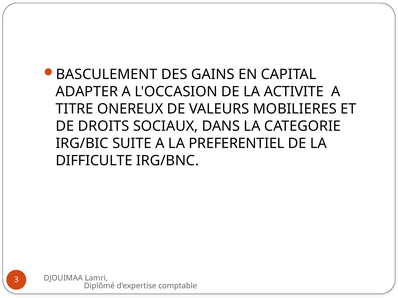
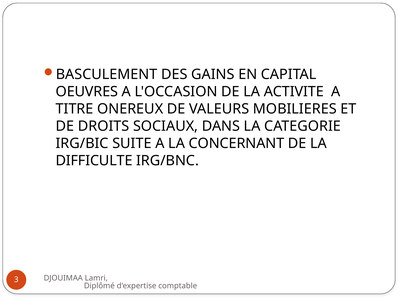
ADAPTER: ADAPTER -> OEUVRES
PREFERENTIEL: PREFERENTIEL -> CONCERNANT
